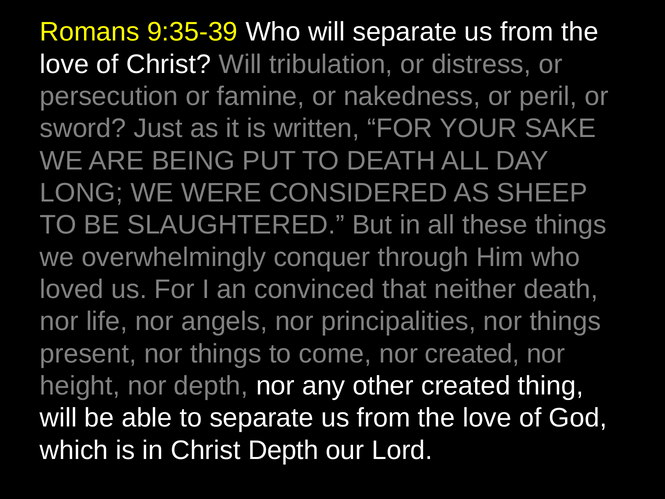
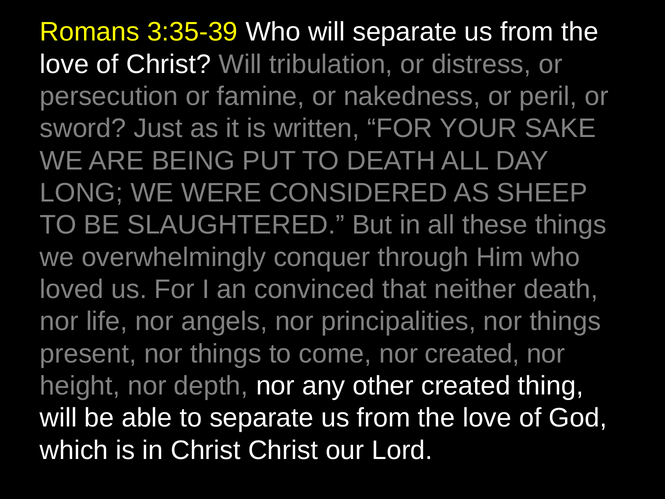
9:35-39: 9:35-39 -> 3:35-39
Christ Depth: Depth -> Christ
